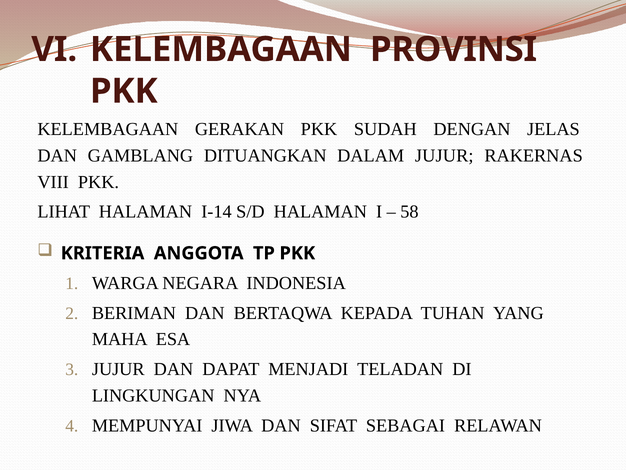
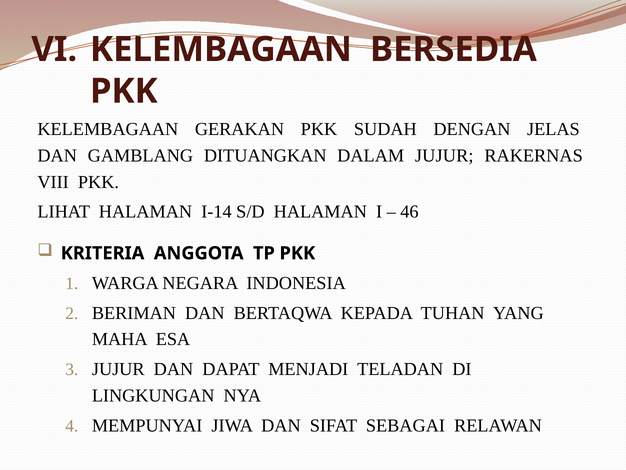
PROVINSI: PROVINSI -> BERSEDIA
58: 58 -> 46
